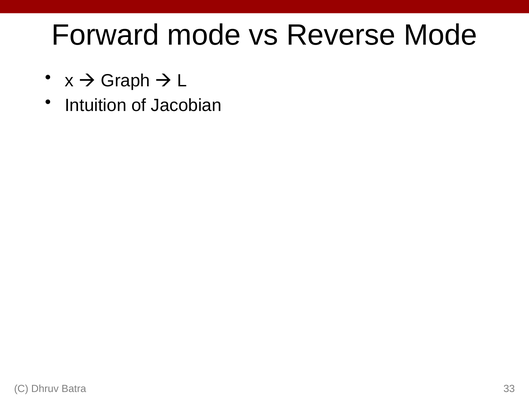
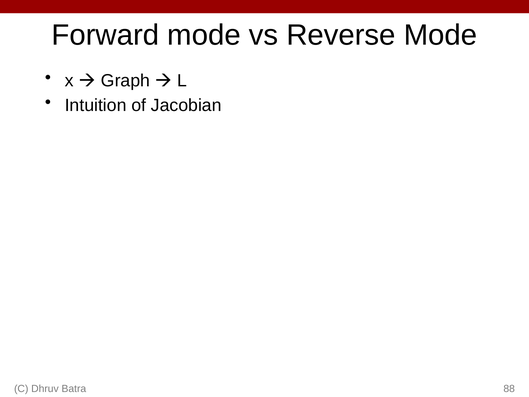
33: 33 -> 88
